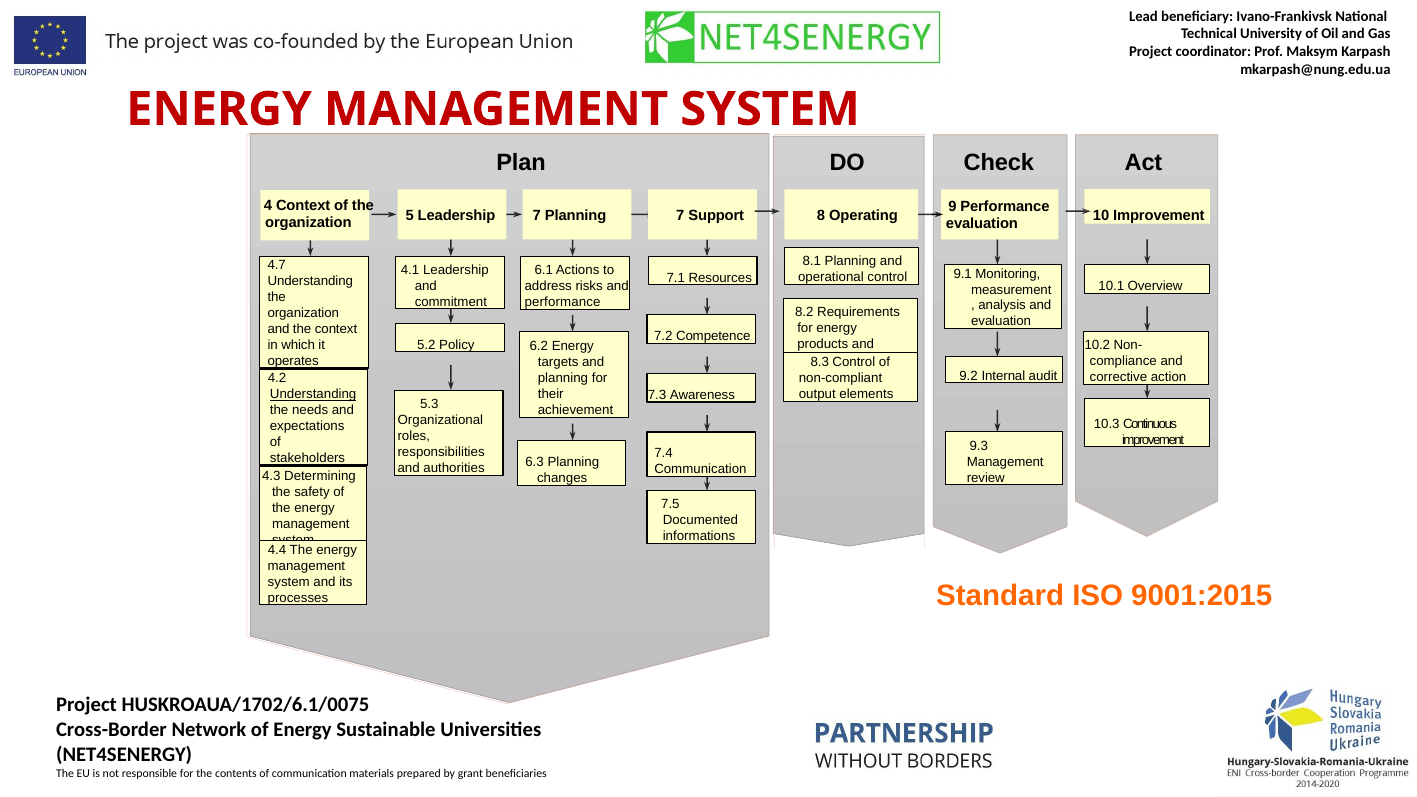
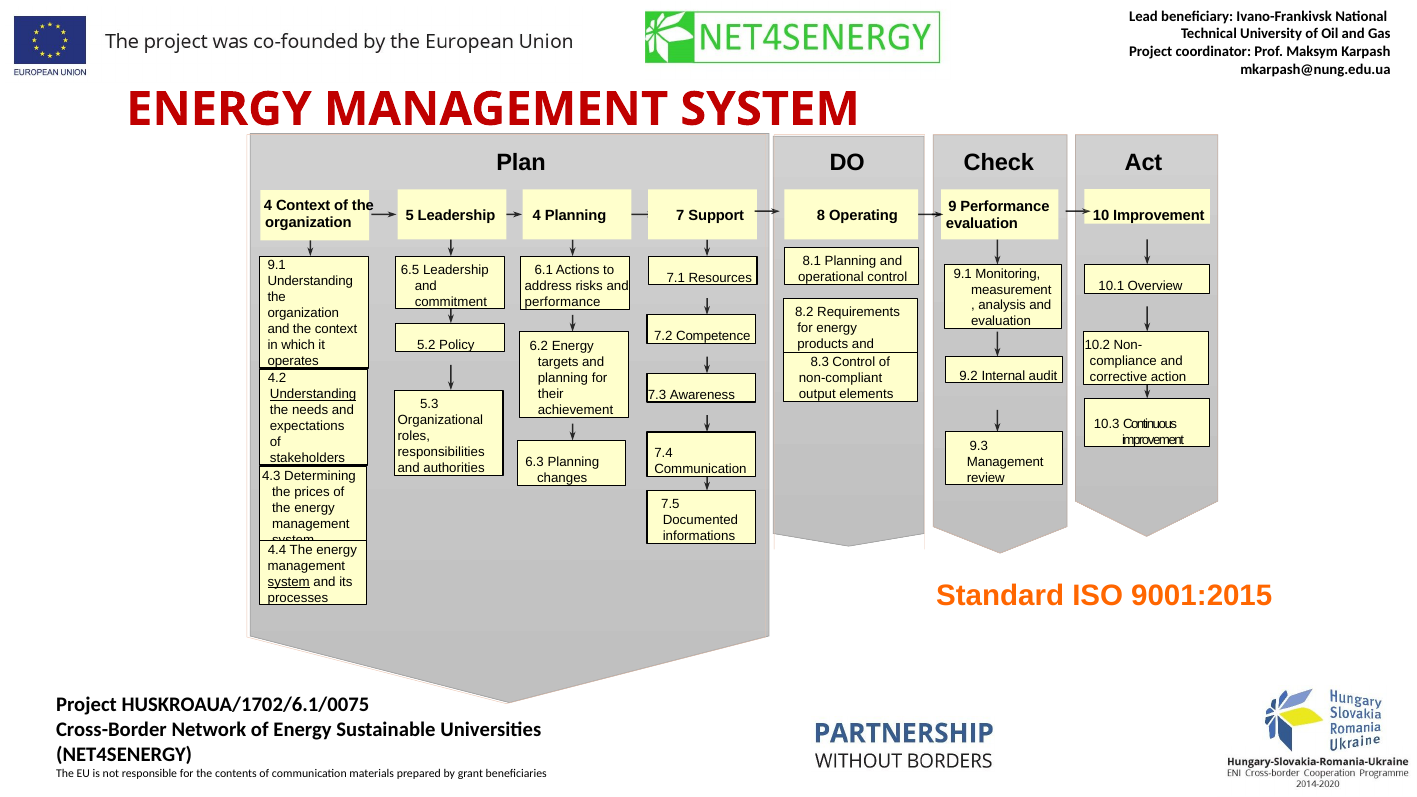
Leadership 7: 7 -> 4
4.7 at (277, 265): 4.7 -> 9.1
4.1: 4.1 -> 6.5
safety: safety -> prices
system at (289, 582) underline: none -> present
